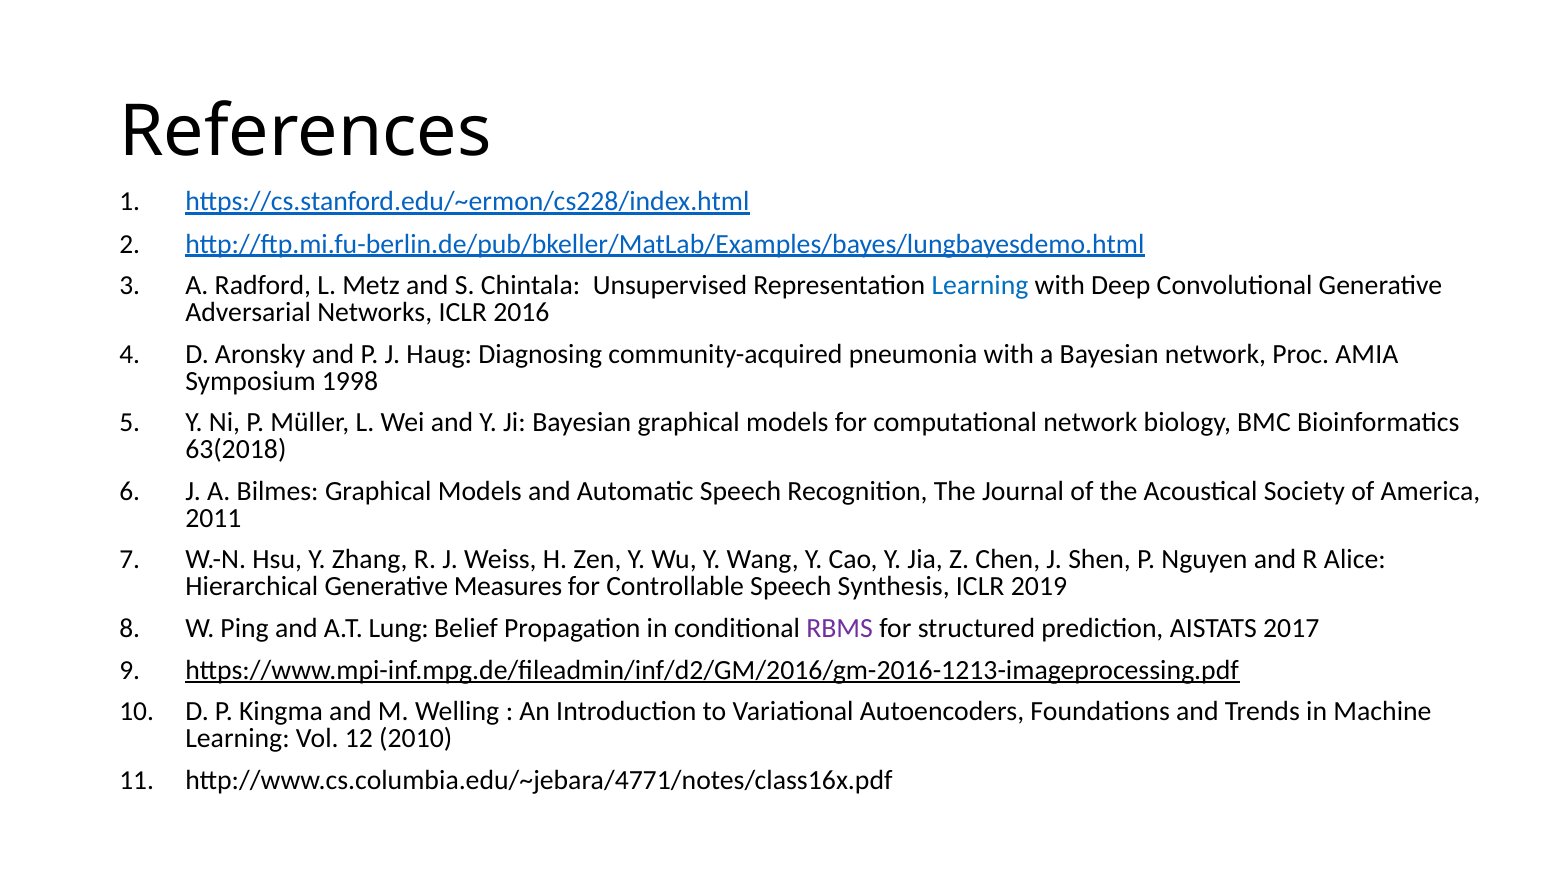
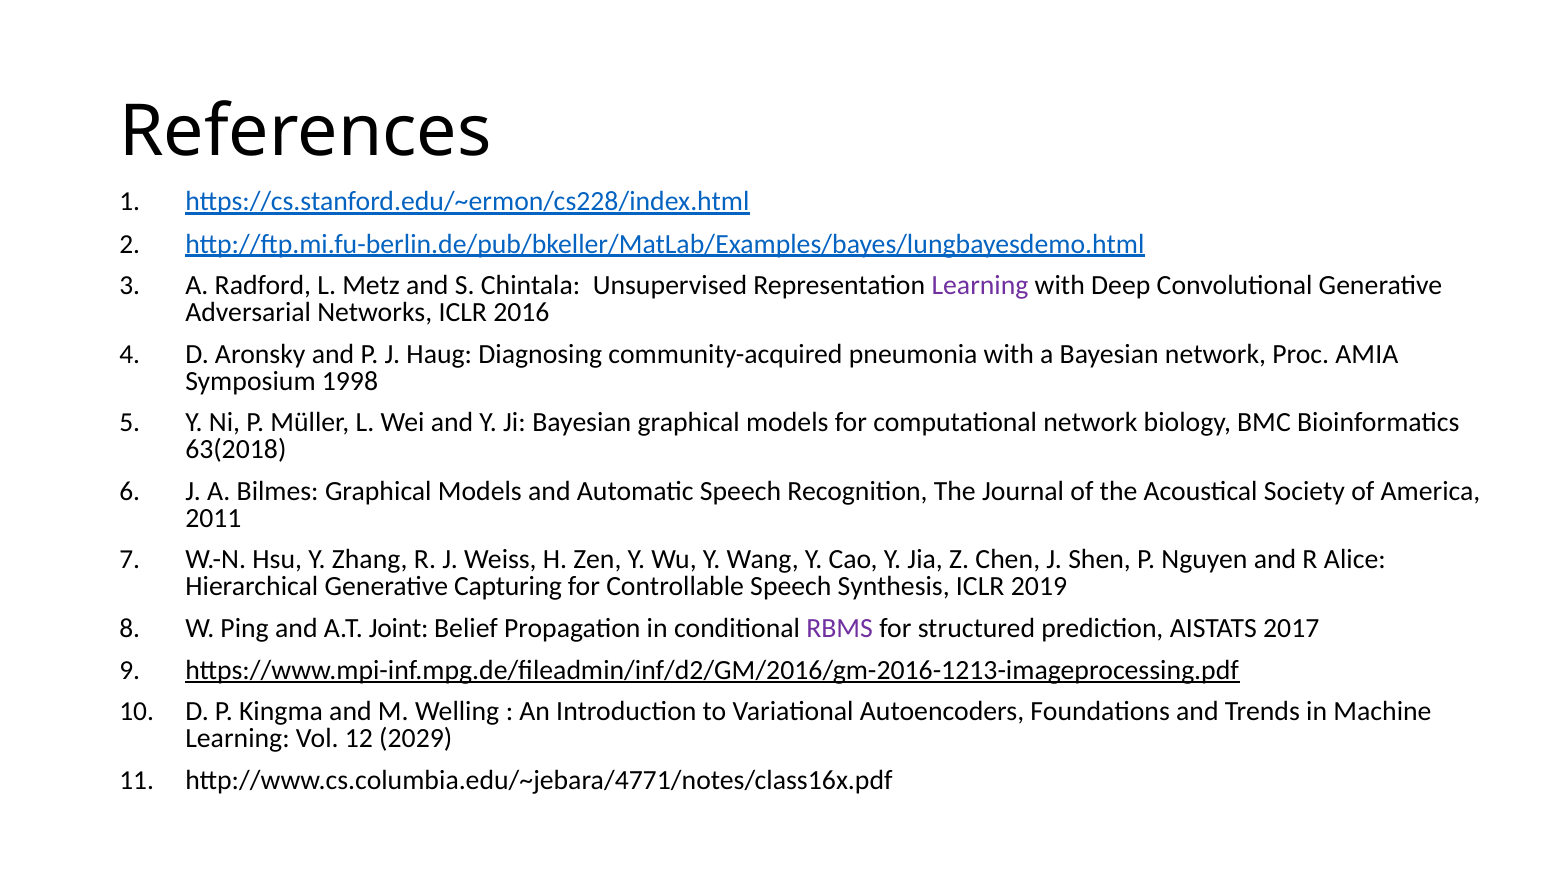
Learning at (980, 286) colour: blue -> purple
Measures: Measures -> Capturing
Lung: Lung -> Joint
2010: 2010 -> 2029
